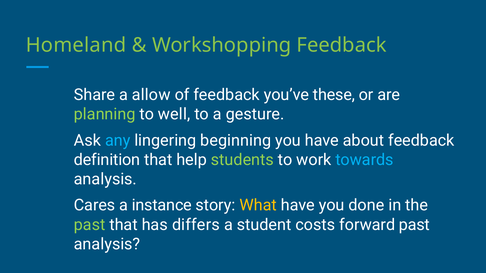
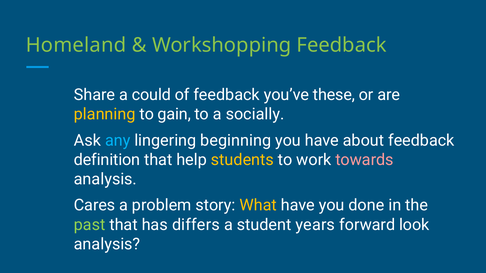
allow: allow -> could
planning colour: light green -> yellow
well: well -> gain
gesture: gesture -> socially
students colour: light green -> yellow
towards colour: light blue -> pink
instance: instance -> problem
costs: costs -> years
forward past: past -> look
